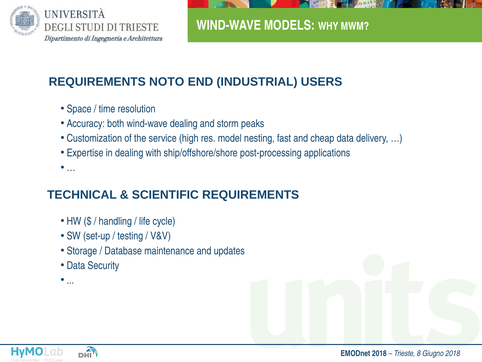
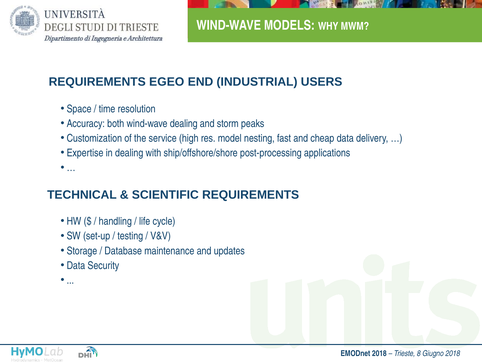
NOTO: NOTO -> EGEO
